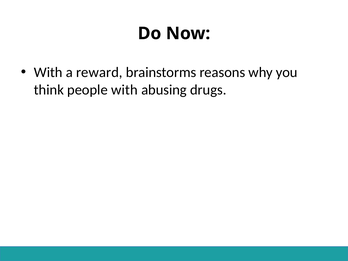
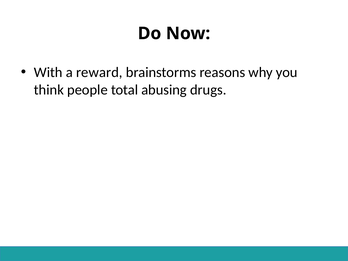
people with: with -> total
